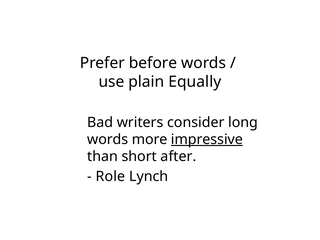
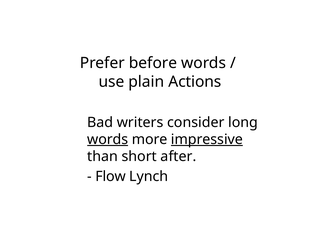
Equally: Equally -> Actions
words at (108, 139) underline: none -> present
Role: Role -> Flow
